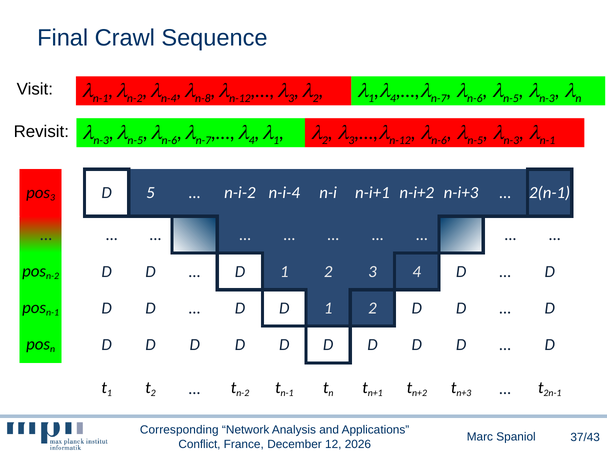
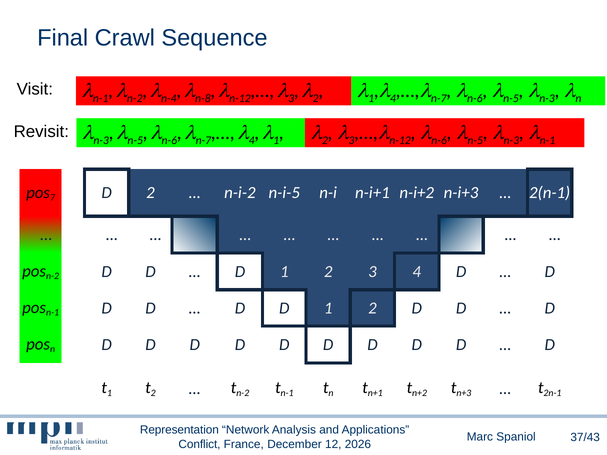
3 at (53, 198): 3 -> 7
D 5: 5 -> 2
n-i-4: n-i-4 -> n-i-5
Corresponding: Corresponding -> Representation
